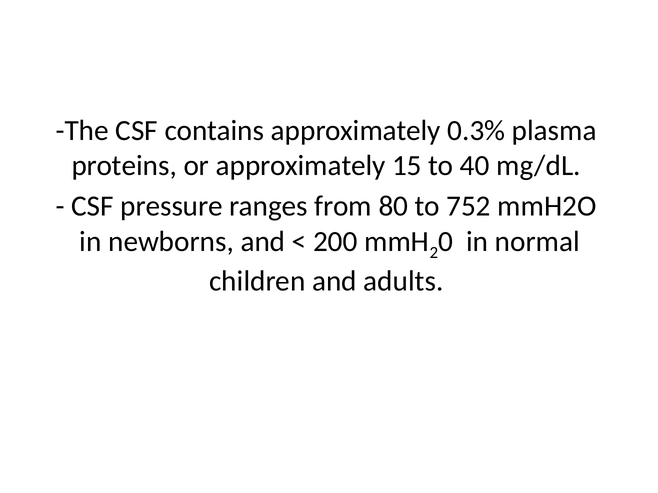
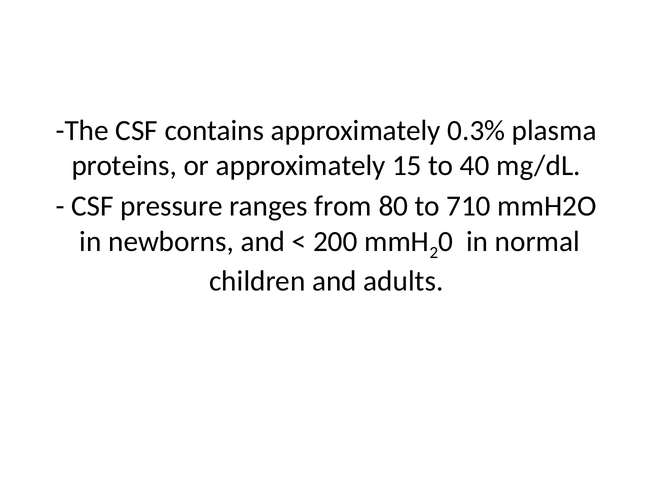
752: 752 -> 710
